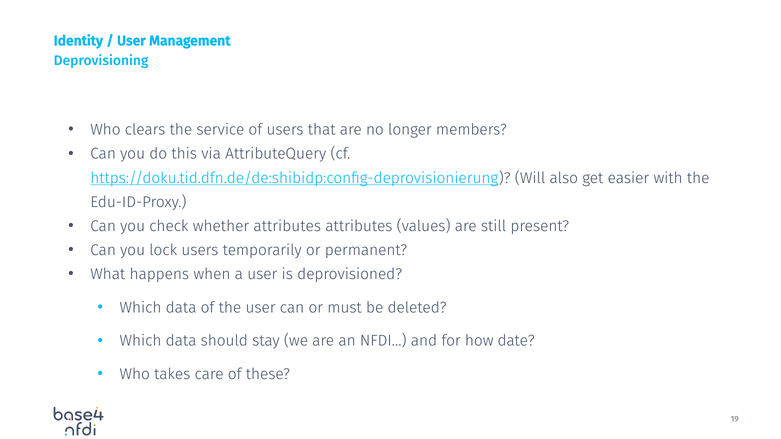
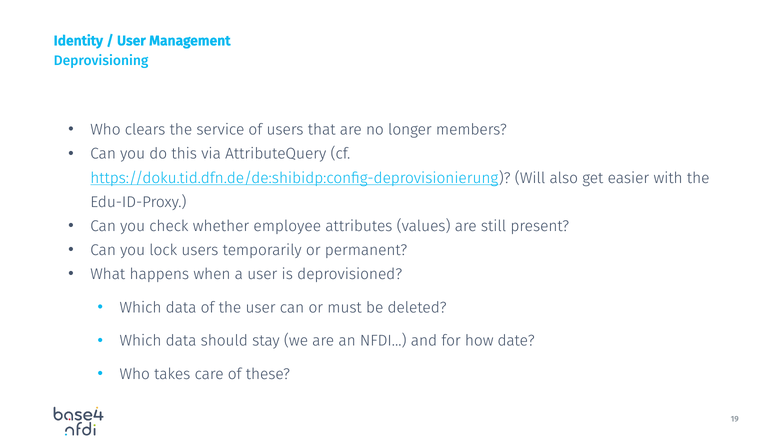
whether attributes: attributes -> employee
